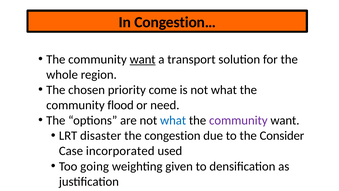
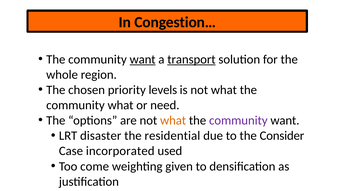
transport underline: none -> present
come: come -> levels
community flood: flood -> what
what at (173, 120) colour: blue -> orange
congestion: congestion -> residential
going: going -> come
